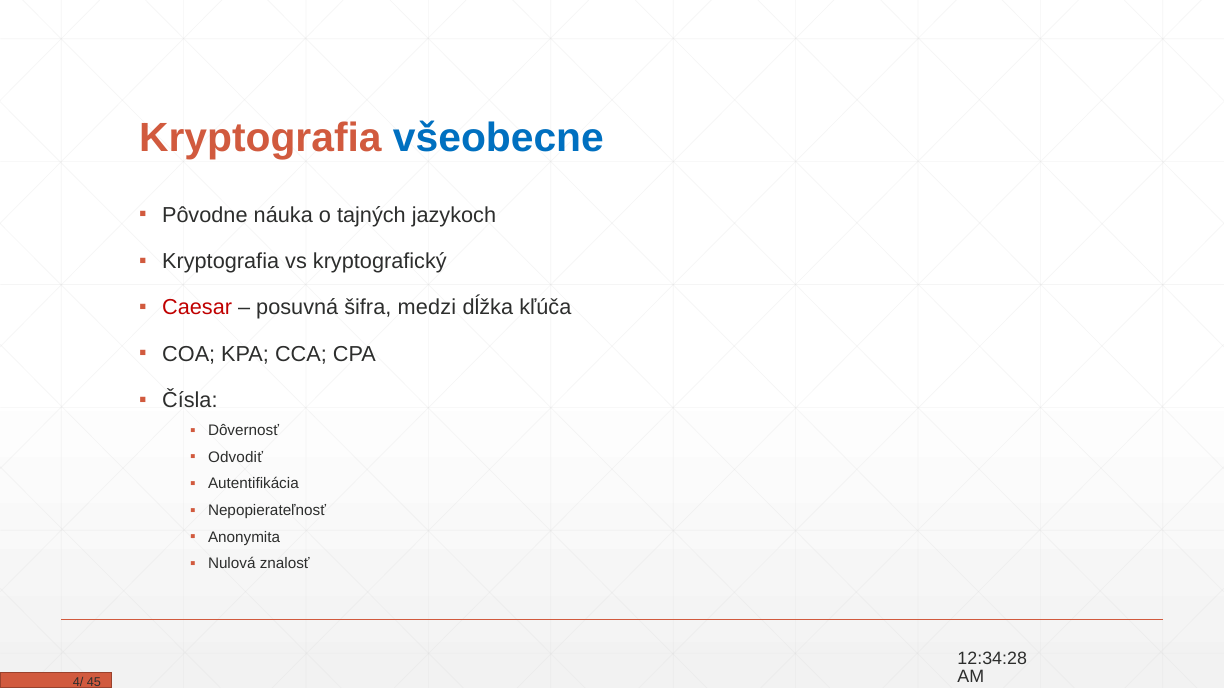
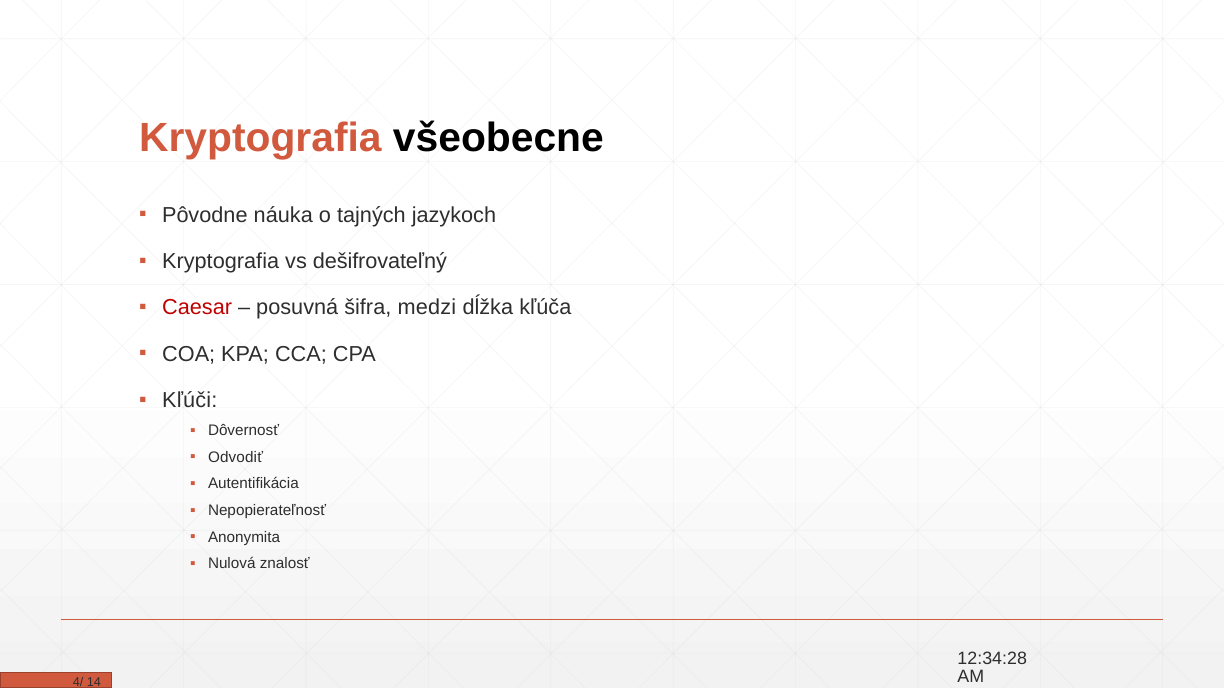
všeobecne colour: blue -> black
kryptografický: kryptografický -> dešifrovateľný
Čísla: Čísla -> Kľúči
45: 45 -> 14
